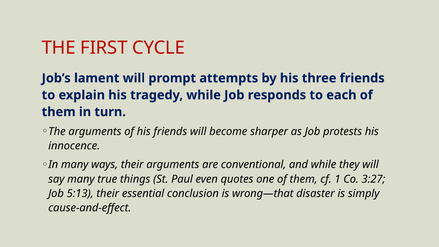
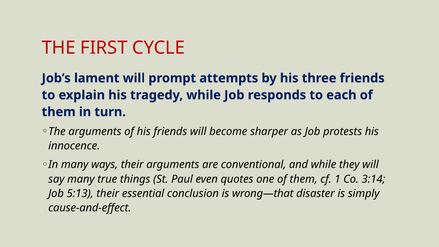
3:27: 3:27 -> 3:14
